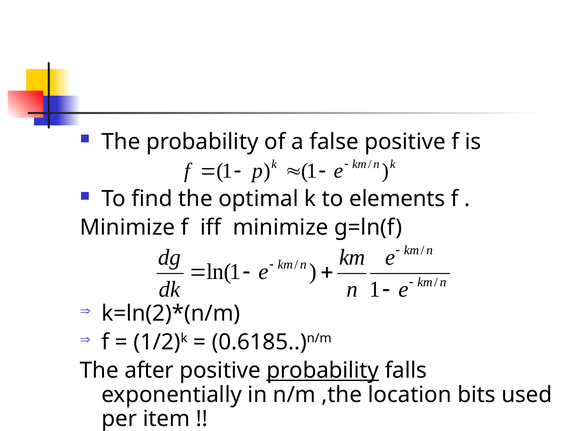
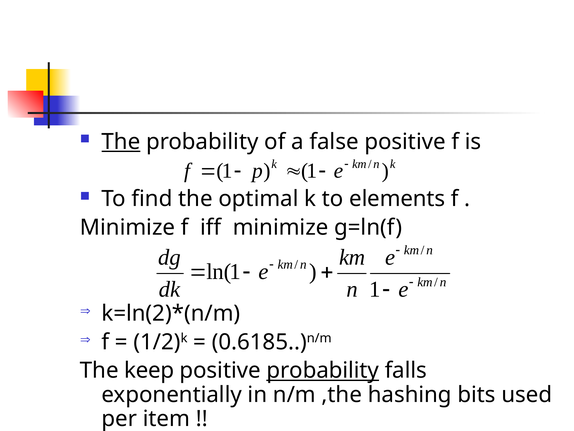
The at (121, 141) underline: none -> present
after: after -> keep
location: location -> hashing
